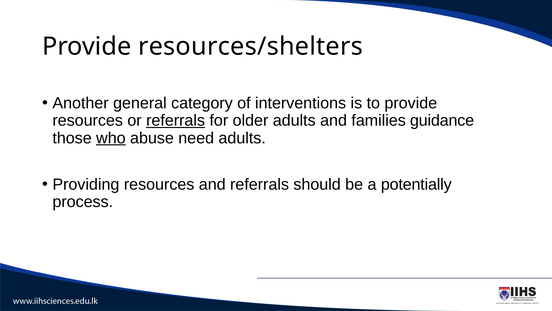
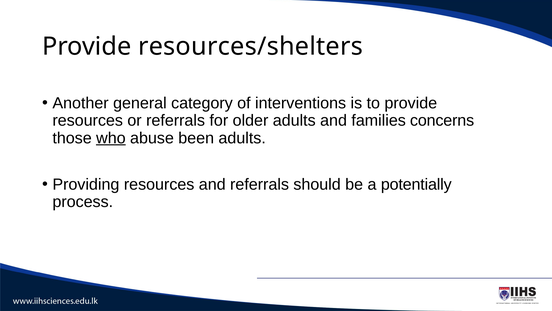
referrals at (176, 120) underline: present -> none
guidance: guidance -> concerns
need: need -> been
